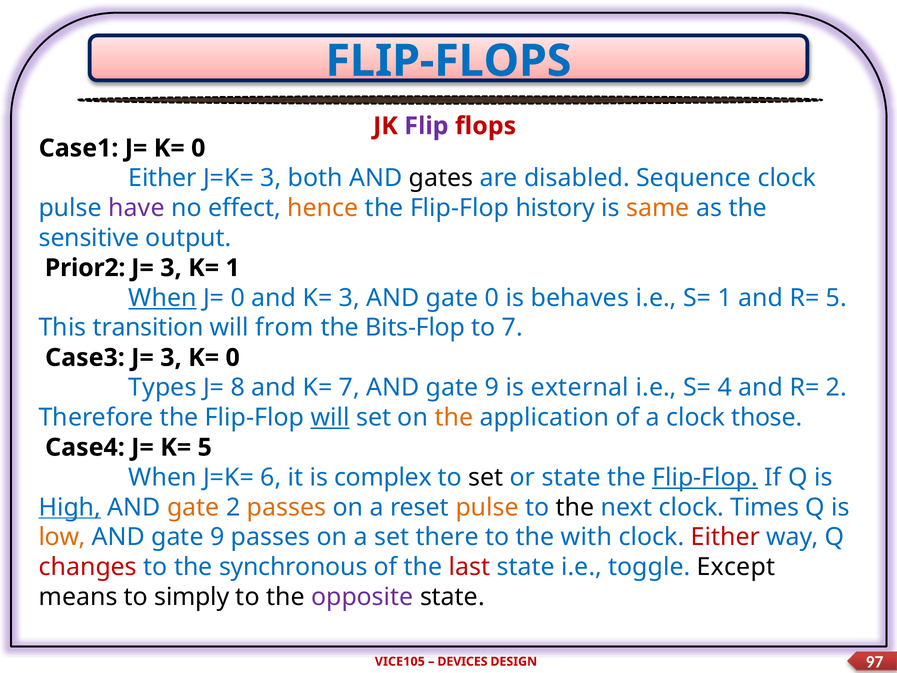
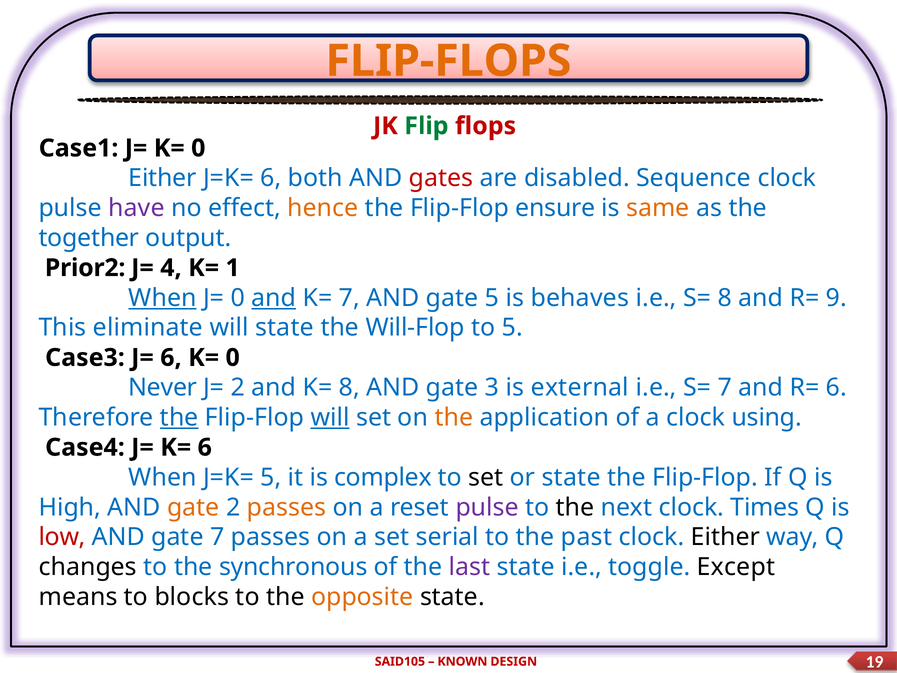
FLIP-FLOPS colour: blue -> orange
Flip colour: purple -> green
J=K= 3: 3 -> 6
gates colour: black -> red
history: history -> ensure
sensitive: sensitive -> together
3 at (171, 268): 3 -> 4
and at (274, 298) underline: none -> present
K= 3: 3 -> 7
gate 0: 0 -> 5
S= 1: 1 -> 8
R= 5: 5 -> 9
transition: transition -> eliminate
will from: from -> state
Bits-Flop: Bits-Flop -> Will-Flop
to 7: 7 -> 5
Case3 J= 3: 3 -> 6
Types: Types -> Never
J= 8: 8 -> 2
K= 7: 7 -> 8
9 at (492, 387): 9 -> 3
S= 4: 4 -> 7
R= 2: 2 -> 6
the at (179, 417) underline: none -> present
those: those -> using
K= 5: 5 -> 6
J=K= 6: 6 -> 5
Flip-Flop at (705, 477) underline: present -> none
High underline: present -> none
pulse at (487, 507) colour: orange -> purple
low colour: orange -> red
9 at (217, 537): 9 -> 7
there: there -> serial
with: with -> past
Either at (725, 537) colour: red -> black
changes colour: red -> black
last colour: red -> purple
simply: simply -> blocks
opposite colour: purple -> orange
VICE105: VICE105 -> SAID105
DEVICES: DEVICES -> KNOWN
97: 97 -> 19
